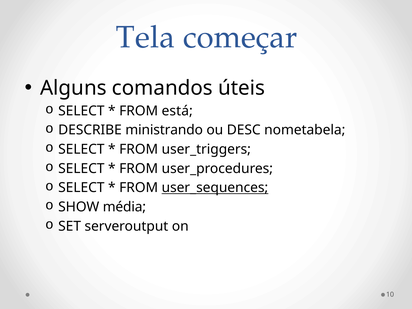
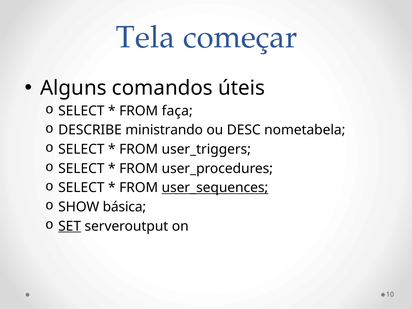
está: está -> faça
média: média -> básica
SET underline: none -> present
